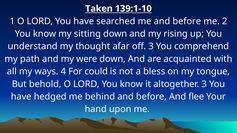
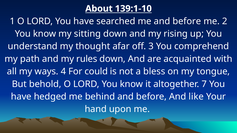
Taken: Taken -> About
were: were -> rules
altogether 3: 3 -> 7
flee: flee -> like
